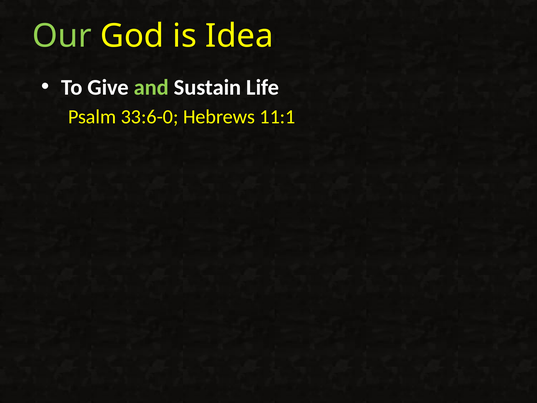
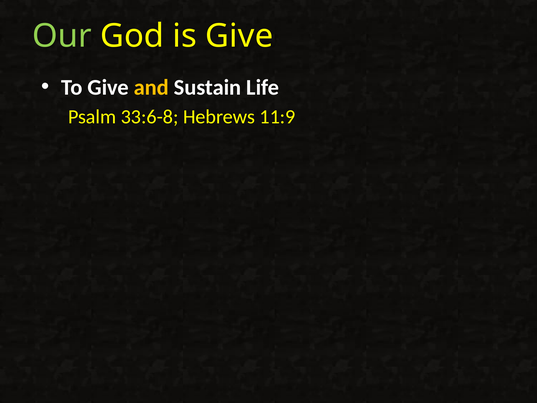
is Idea: Idea -> Give
and colour: light green -> yellow
33:6-0: 33:6-0 -> 33:6-8
11:1: 11:1 -> 11:9
